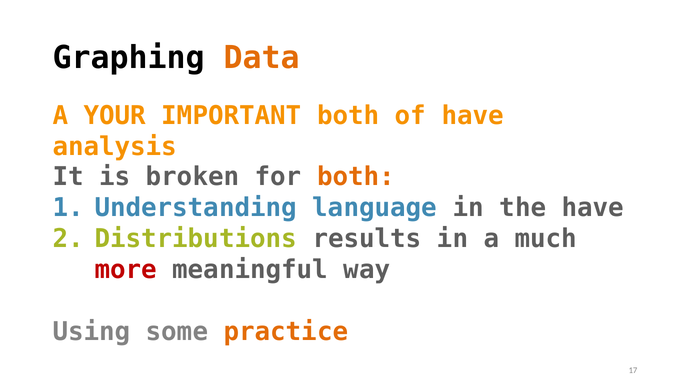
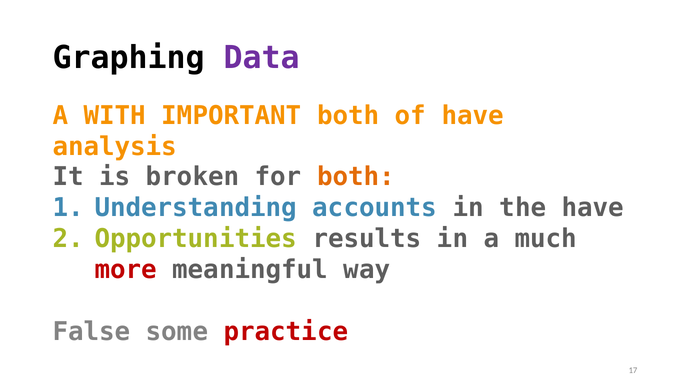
Data colour: orange -> purple
YOUR: YOUR -> WITH
language: language -> accounts
Distributions: Distributions -> Opportunities
Using: Using -> False
practice colour: orange -> red
